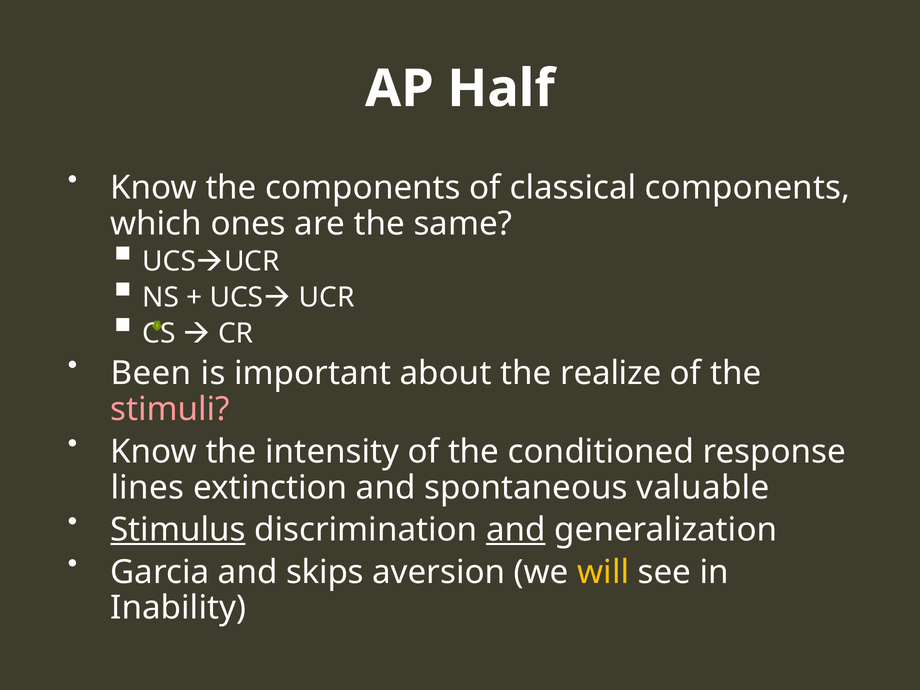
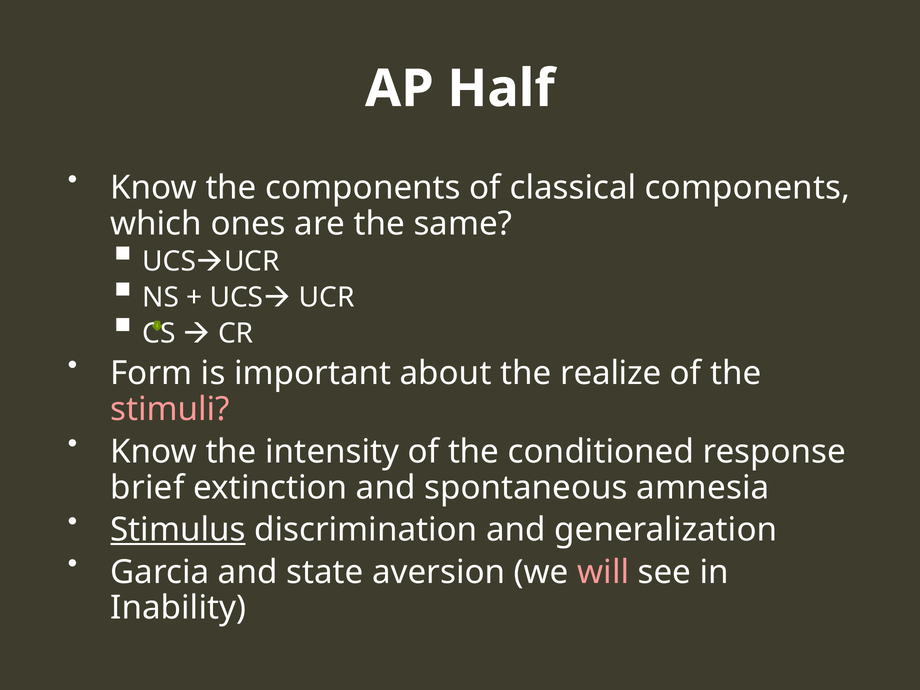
Been: Been -> Form
lines: lines -> brief
valuable: valuable -> amnesia
and at (516, 530) underline: present -> none
skips: skips -> state
will colour: yellow -> pink
